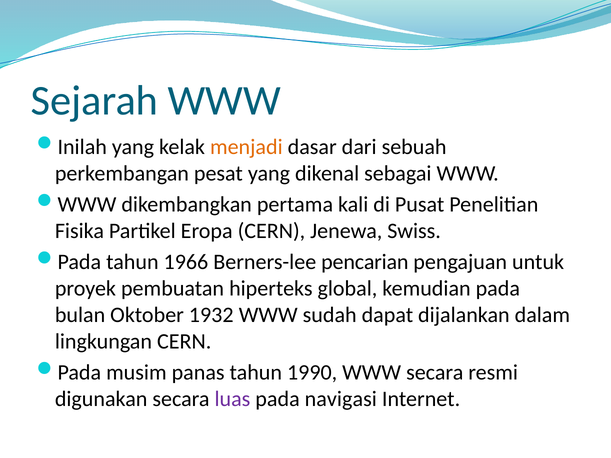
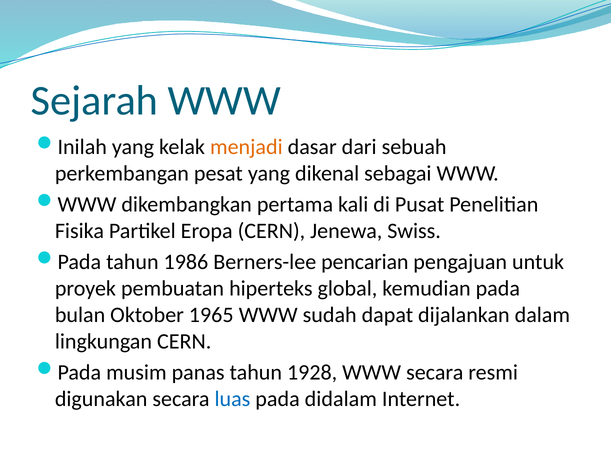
1966: 1966 -> 1986
1932: 1932 -> 1965
1990: 1990 -> 1928
luas colour: purple -> blue
navigasi: navigasi -> didalam
